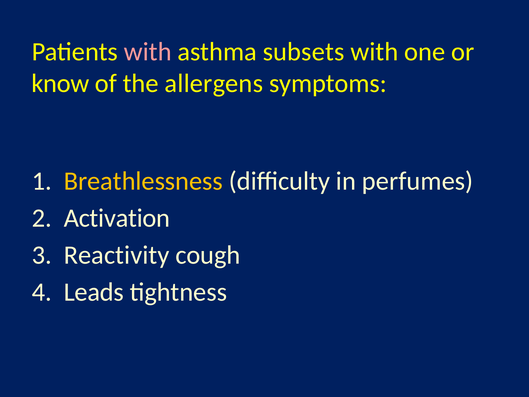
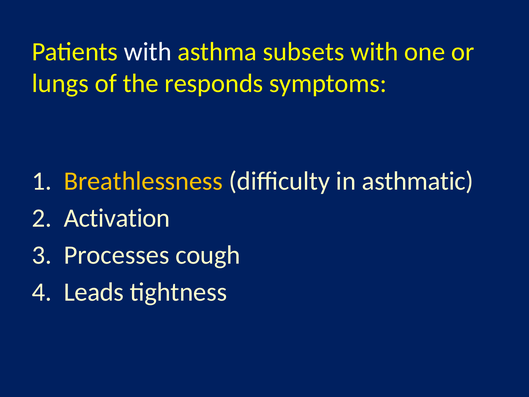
with at (148, 52) colour: pink -> white
know: know -> lungs
allergens: allergens -> responds
perfumes: perfumes -> asthmatic
Reactivity: Reactivity -> Processes
